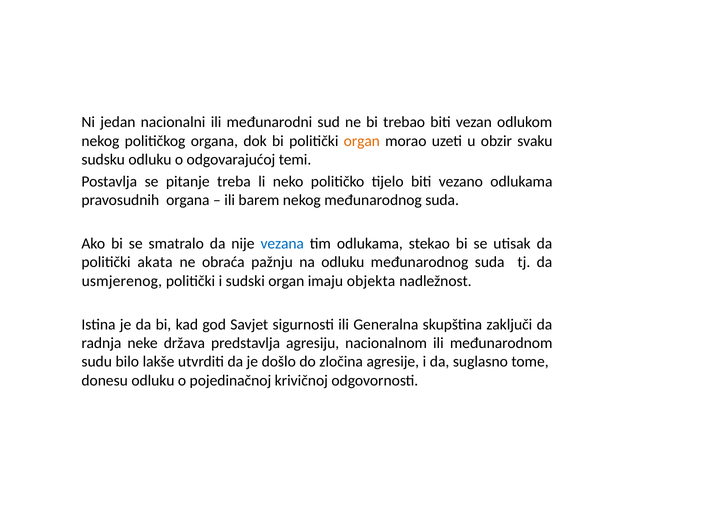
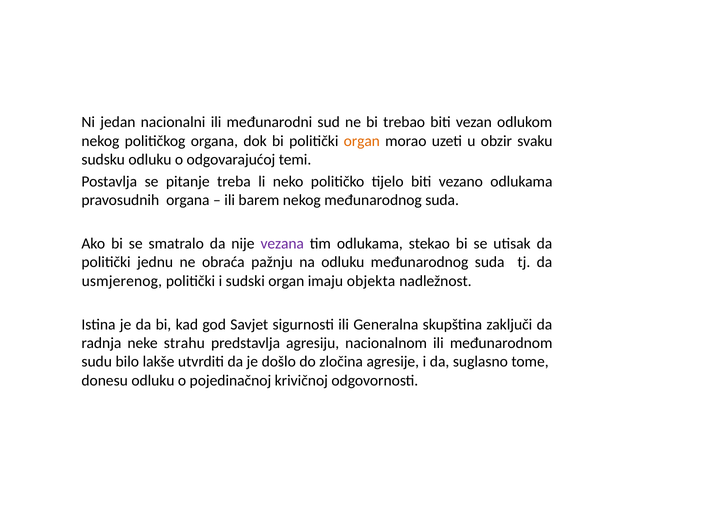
vezana colour: blue -> purple
akata: akata -> jednu
država: država -> strahu
